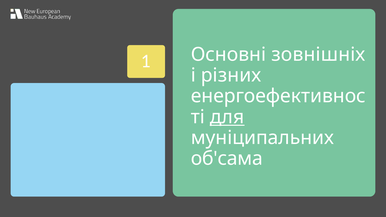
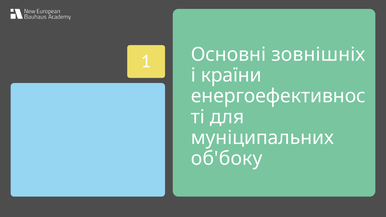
різних: різних -> країни
для underline: present -> none
об'сама: об'сама -> об'боку
